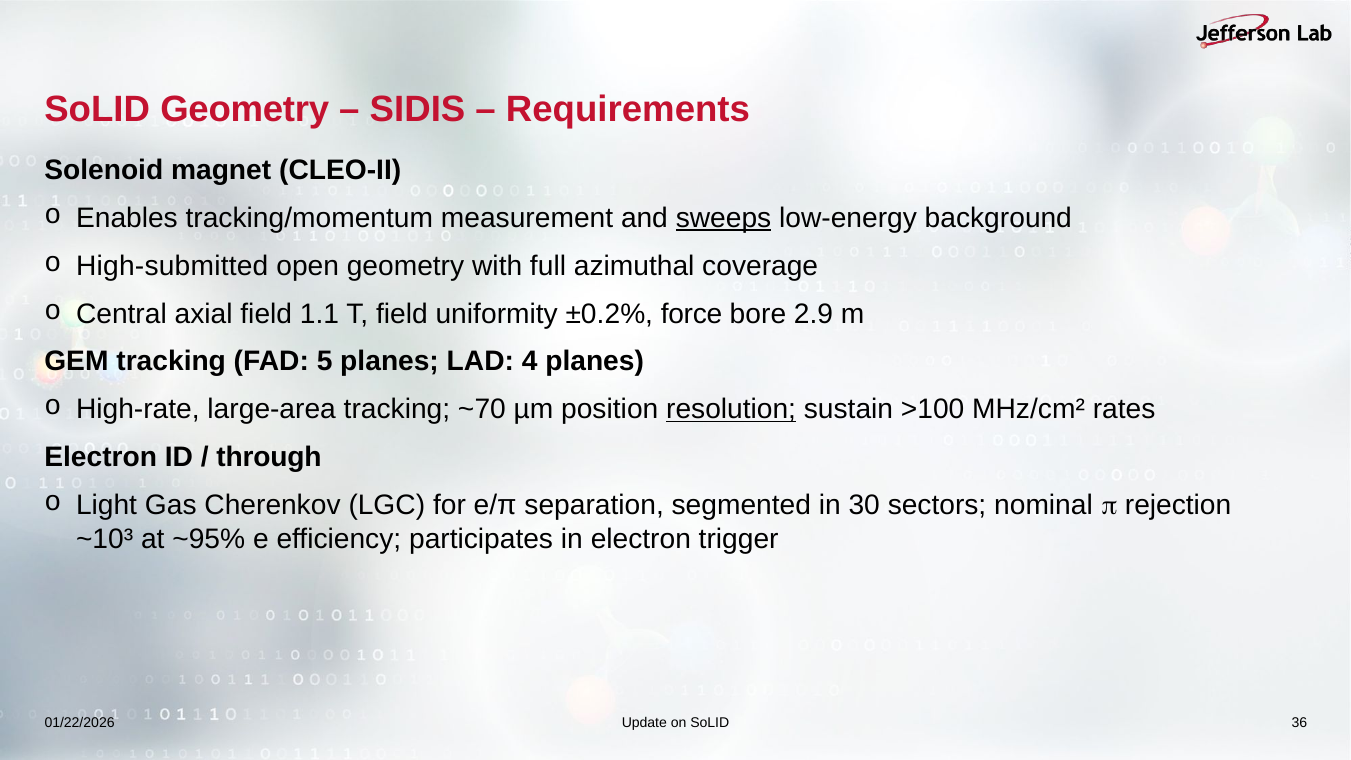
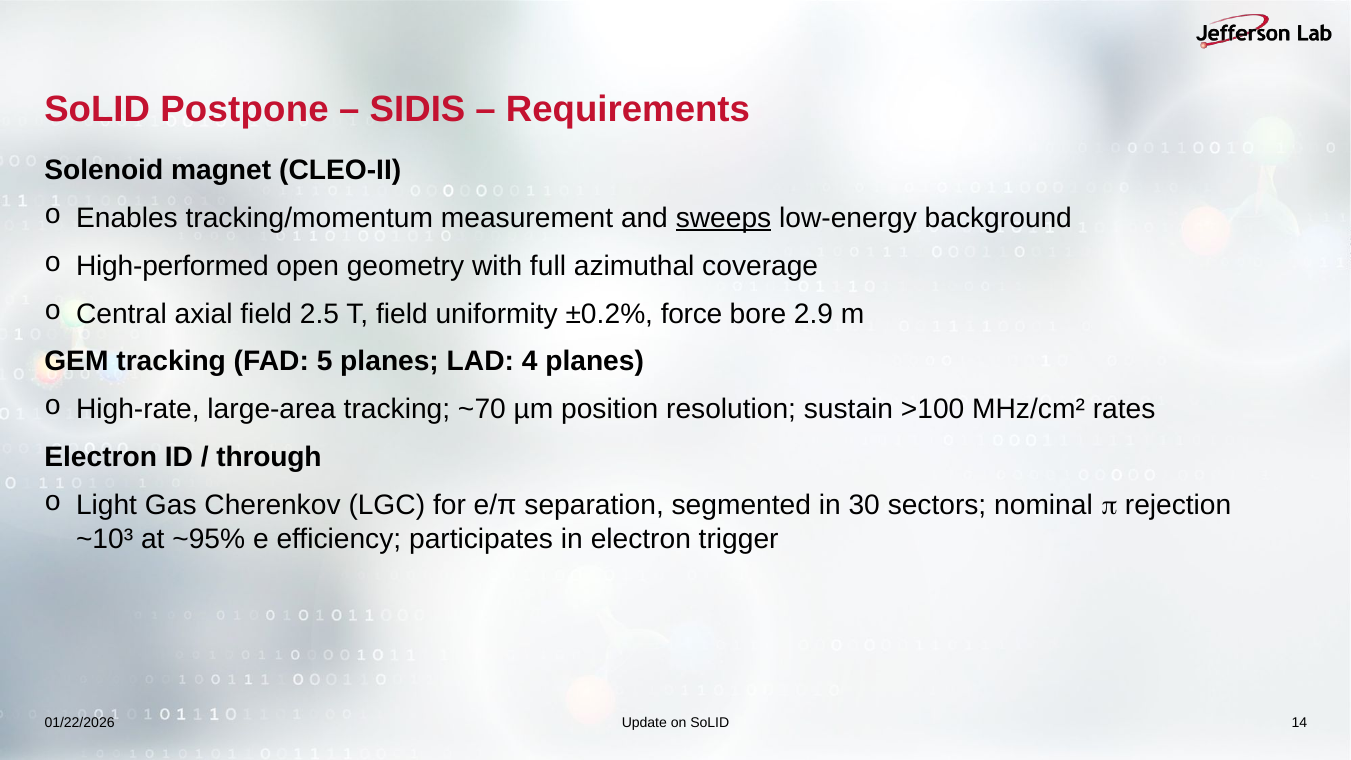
SoLID Geometry: Geometry -> Postpone
High-submitted: High-submitted -> High-performed
1.1: 1.1 -> 2.5
resolution underline: present -> none
36: 36 -> 14
